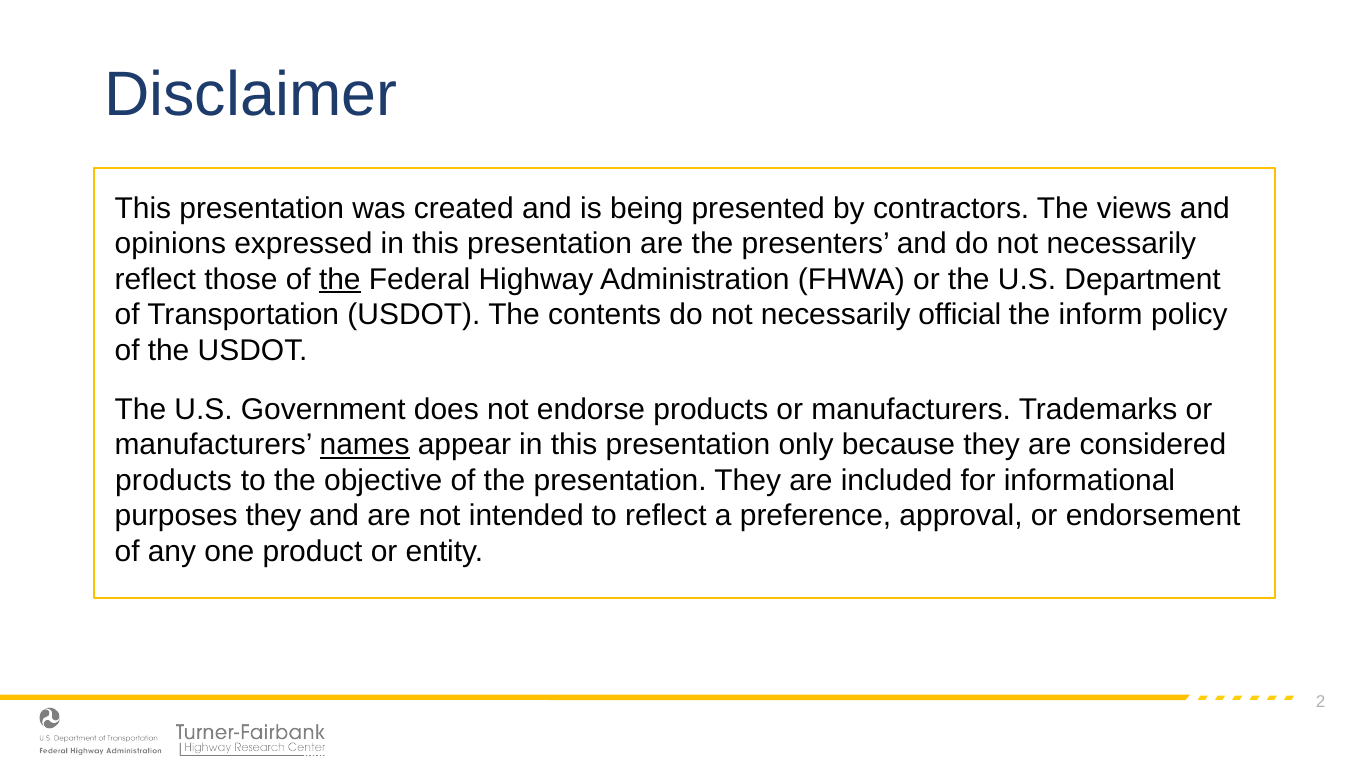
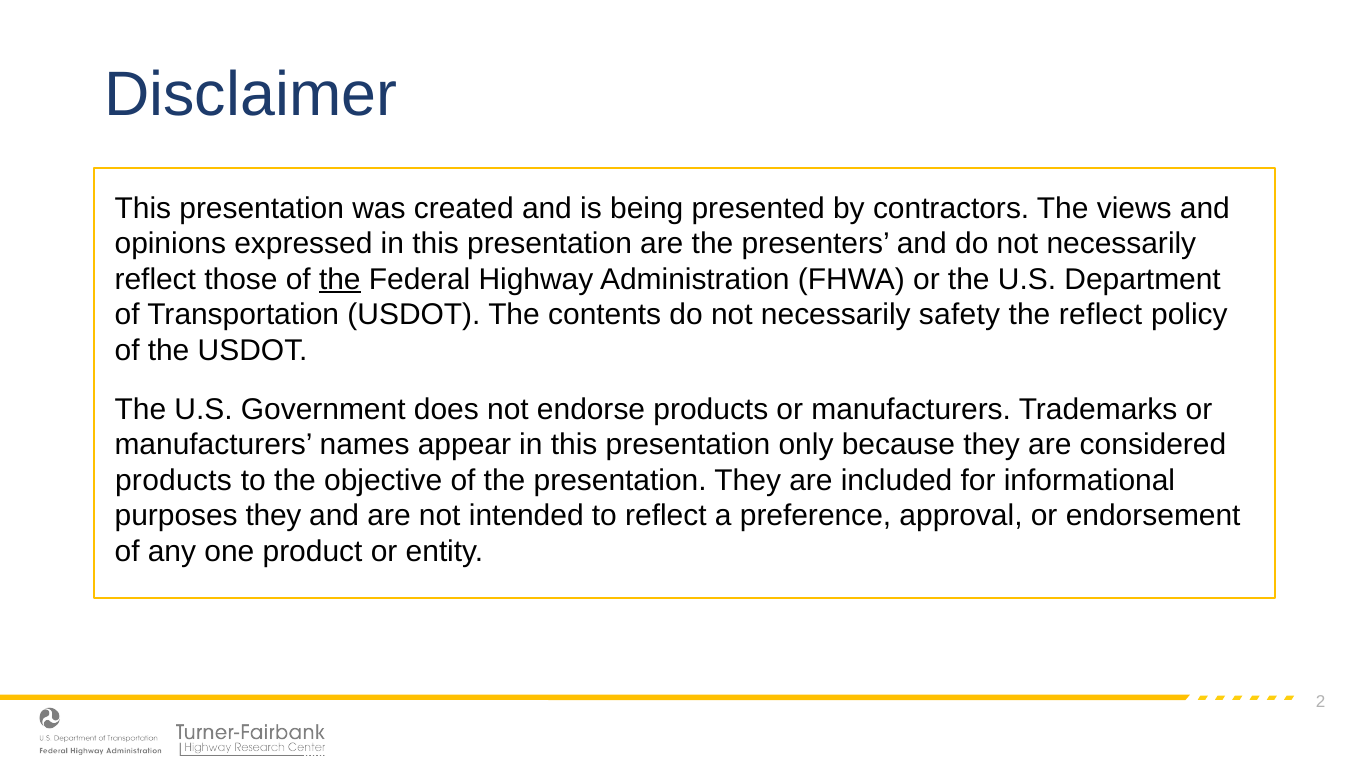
official: official -> safety
the inform: inform -> reflect
names underline: present -> none
